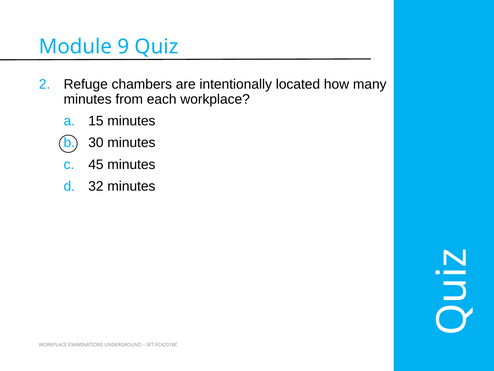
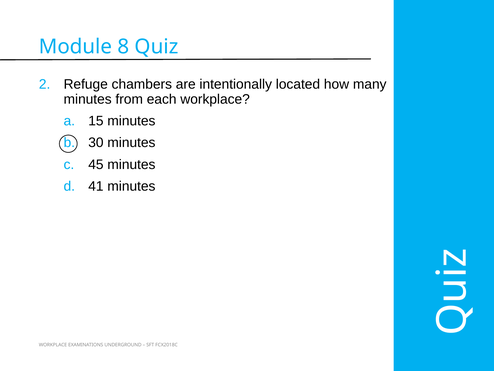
9: 9 -> 8
32: 32 -> 41
